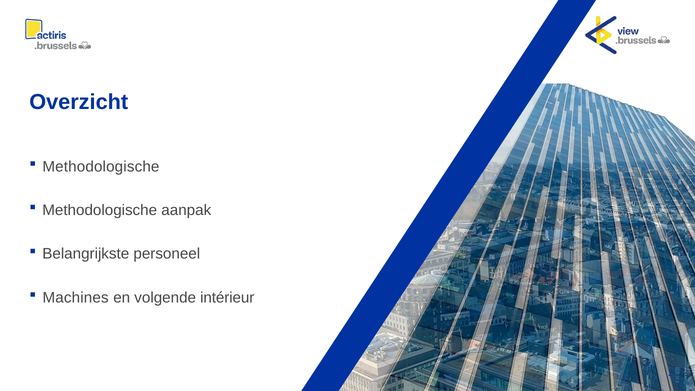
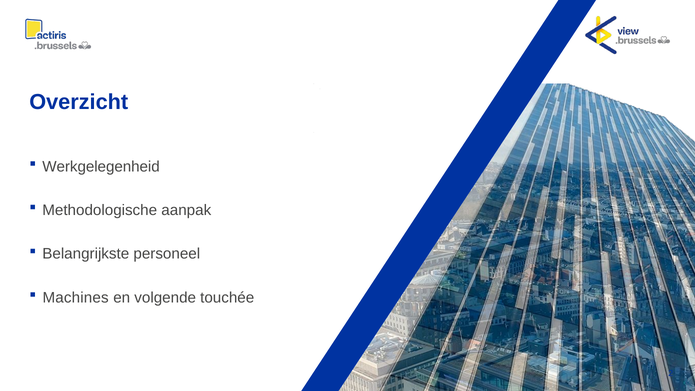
Methodologische at (101, 166): Methodologische -> Werkgelegenheid
intérieur: intérieur -> touchée
